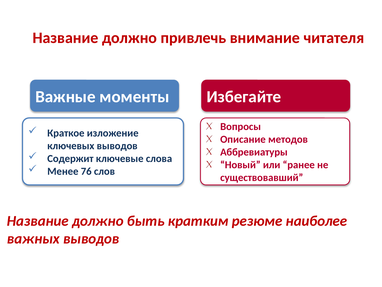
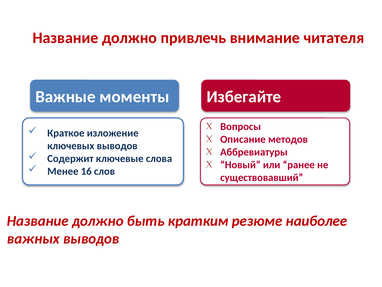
76: 76 -> 16
